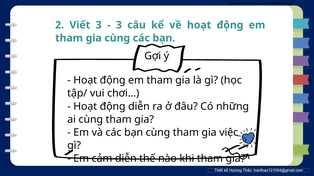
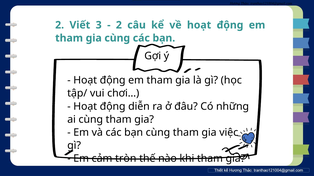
3 at (119, 25): 3 -> 2
cảm diễn: diễn -> tròn
